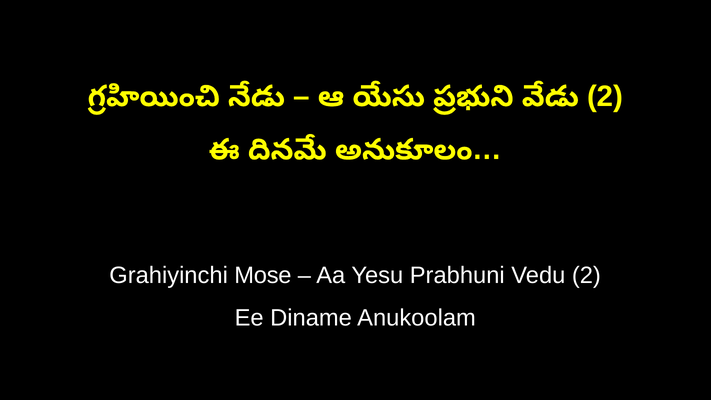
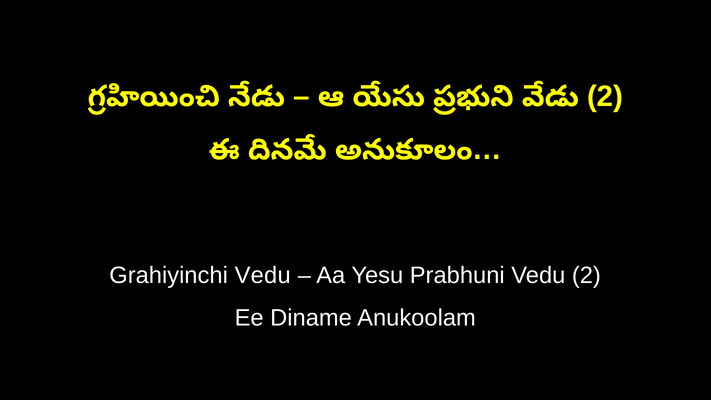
Grahiyinchi Mose: Mose -> Vedu
